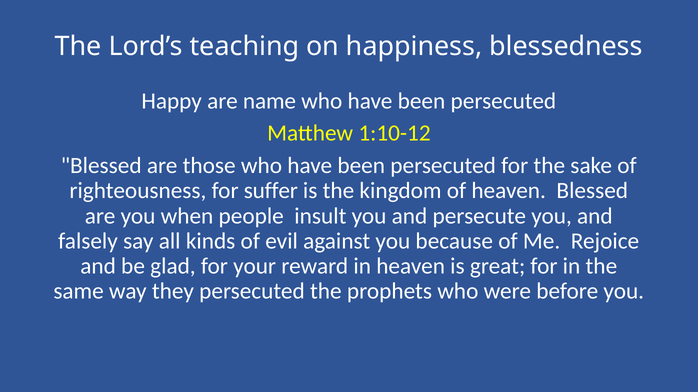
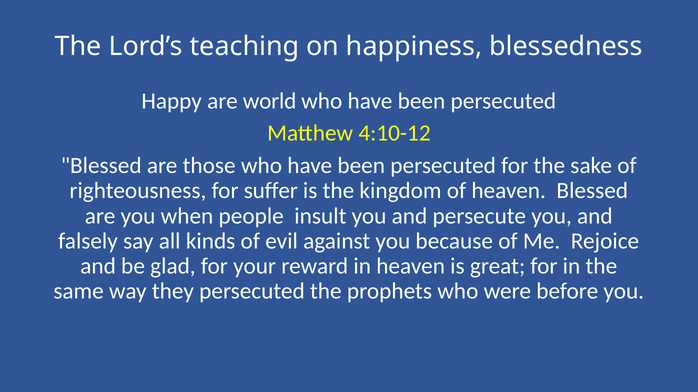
name: name -> world
1:10-12: 1:10-12 -> 4:10-12
